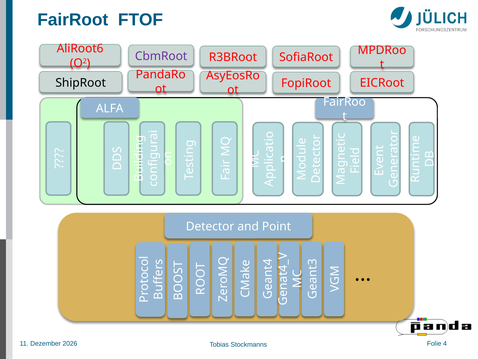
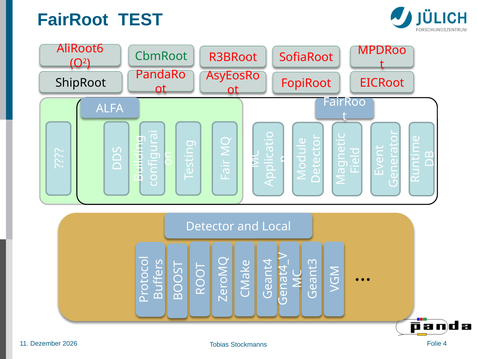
FTOF: FTOF -> TEST
CbmRoot colour: purple -> green
Point: Point -> Local
